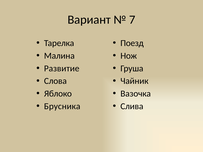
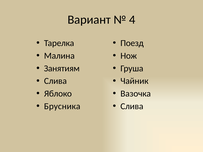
7: 7 -> 4
Развитие: Развитие -> Занятиям
Слова at (55, 81): Слова -> Слива
